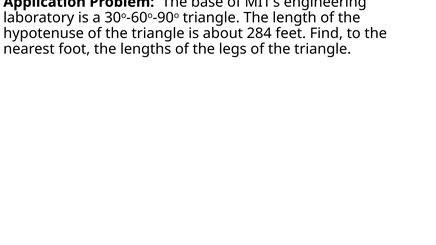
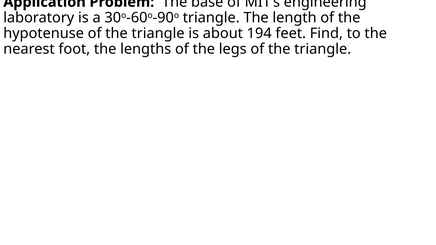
284: 284 -> 194
